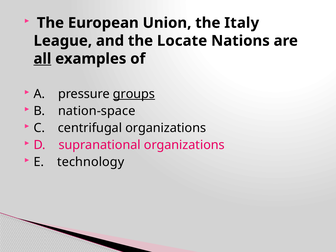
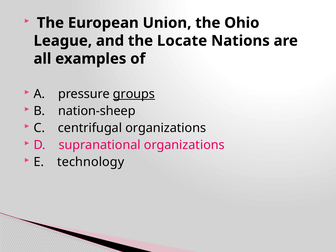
Italy: Italy -> Ohio
all underline: present -> none
nation-space: nation-space -> nation-sheep
